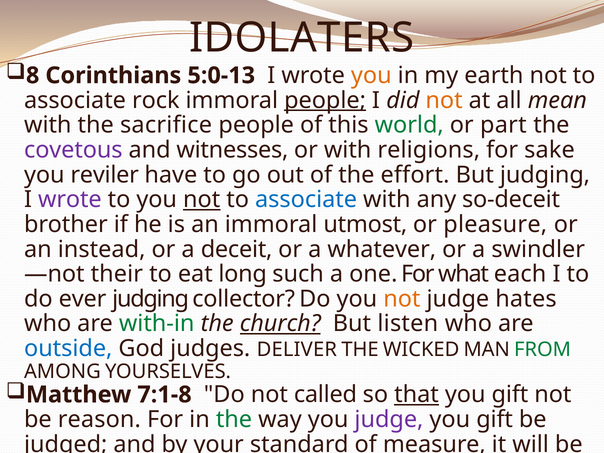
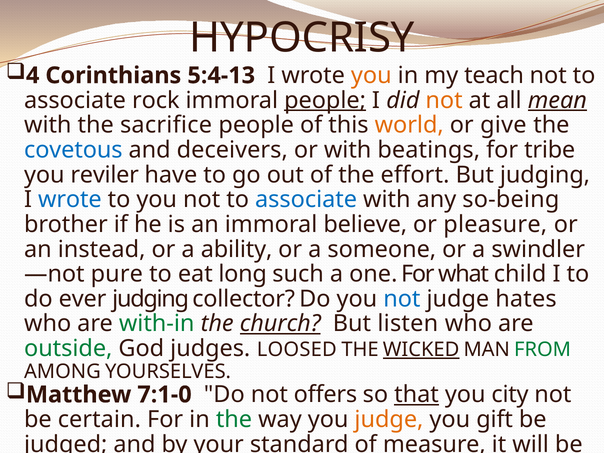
IDOLATERS: IDOLATERS -> HYPOCRISY
8: 8 -> 4
5:0-13: 5:0-13 -> 5:4-13
earth: earth -> teach
mean underline: none -> present
world colour: green -> orange
part: part -> give
covetous colour: purple -> blue
witnesses: witnesses -> deceivers
religions: religions -> beatings
sake: sake -> tribe
wrote at (70, 200) colour: purple -> blue
not at (202, 200) underline: present -> none
so-deceit: so-deceit -> so-being
utmost: utmost -> believe
deceit: deceit -> ability
whatever: whatever -> someone
their: their -> pure
each: each -> child
not at (402, 299) colour: orange -> blue
outside colour: blue -> green
DELIVER: DELIVER -> LOOSED
WICKED underline: none -> present
7:1-8: 7:1-8 -> 7:1-0
called: called -> offers
gift at (510, 395): gift -> city
reason: reason -> certain
judge at (389, 419) colour: purple -> orange
